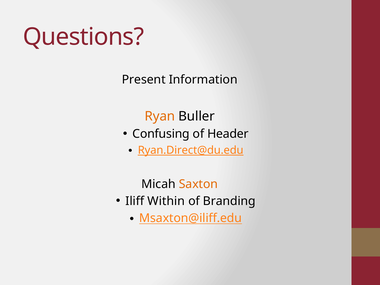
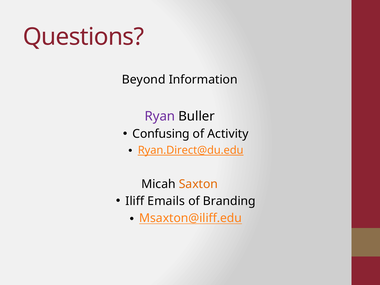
Present: Present -> Beyond
Ryan colour: orange -> purple
Header: Header -> Activity
Within: Within -> Emails
